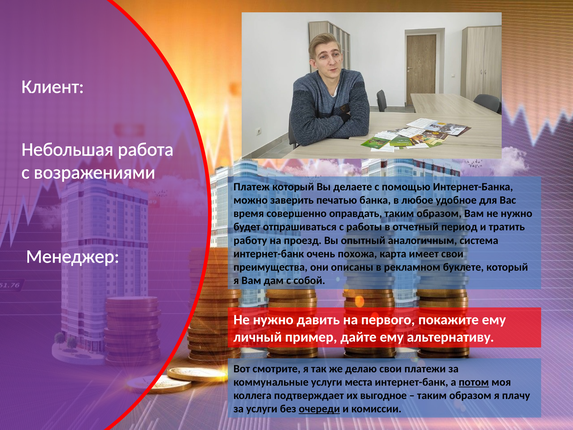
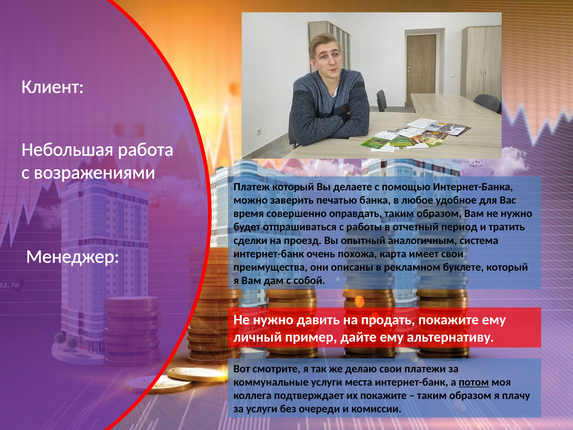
работу: работу -> сделки
первого: первого -> продать
их выгодное: выгодное -> покажите
очереди underline: present -> none
